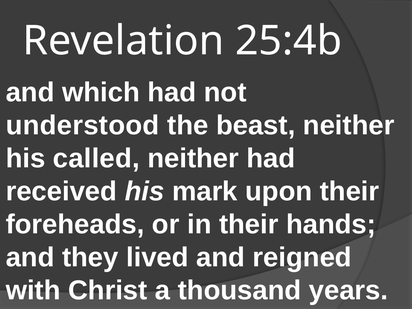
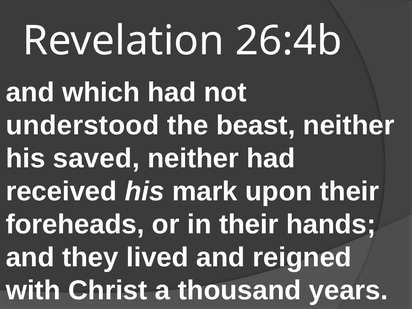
25:4b: 25:4b -> 26:4b
called: called -> saved
